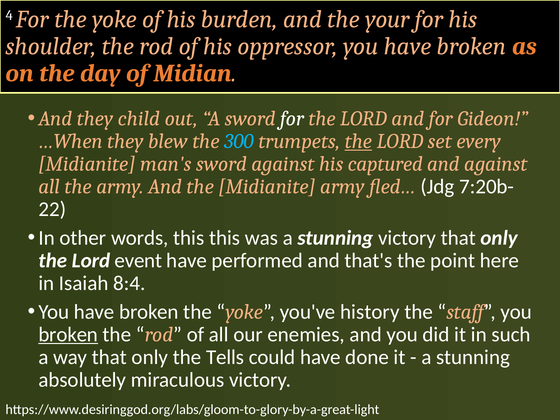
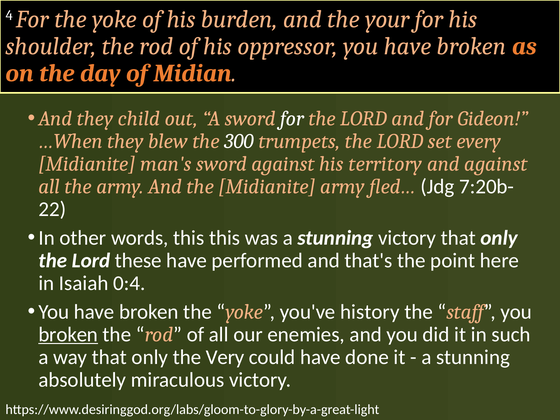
300 colour: light blue -> white
the at (358, 141) underline: present -> none
captured: captured -> territory
event: event -> these
8:4: 8:4 -> 0:4
Tells: Tells -> Very
